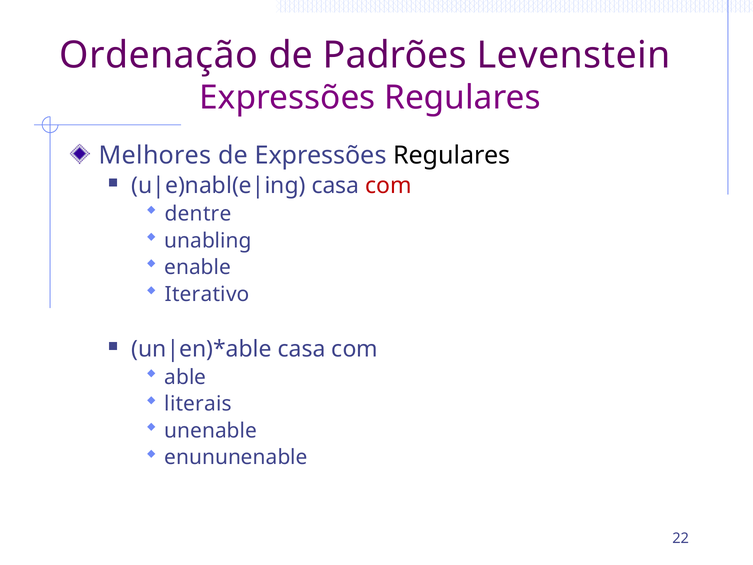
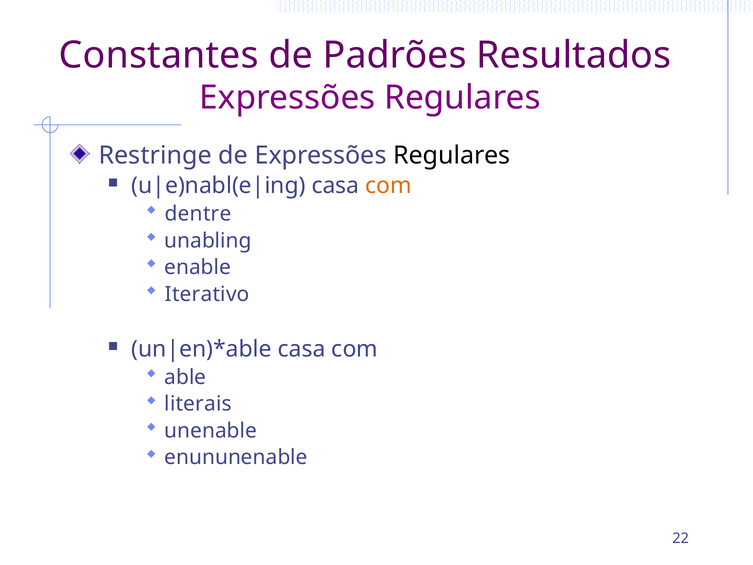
Ordenação: Ordenação -> Constantes
Levenstein: Levenstein -> Resultados
Melhores: Melhores -> Restringe
com at (388, 186) colour: red -> orange
